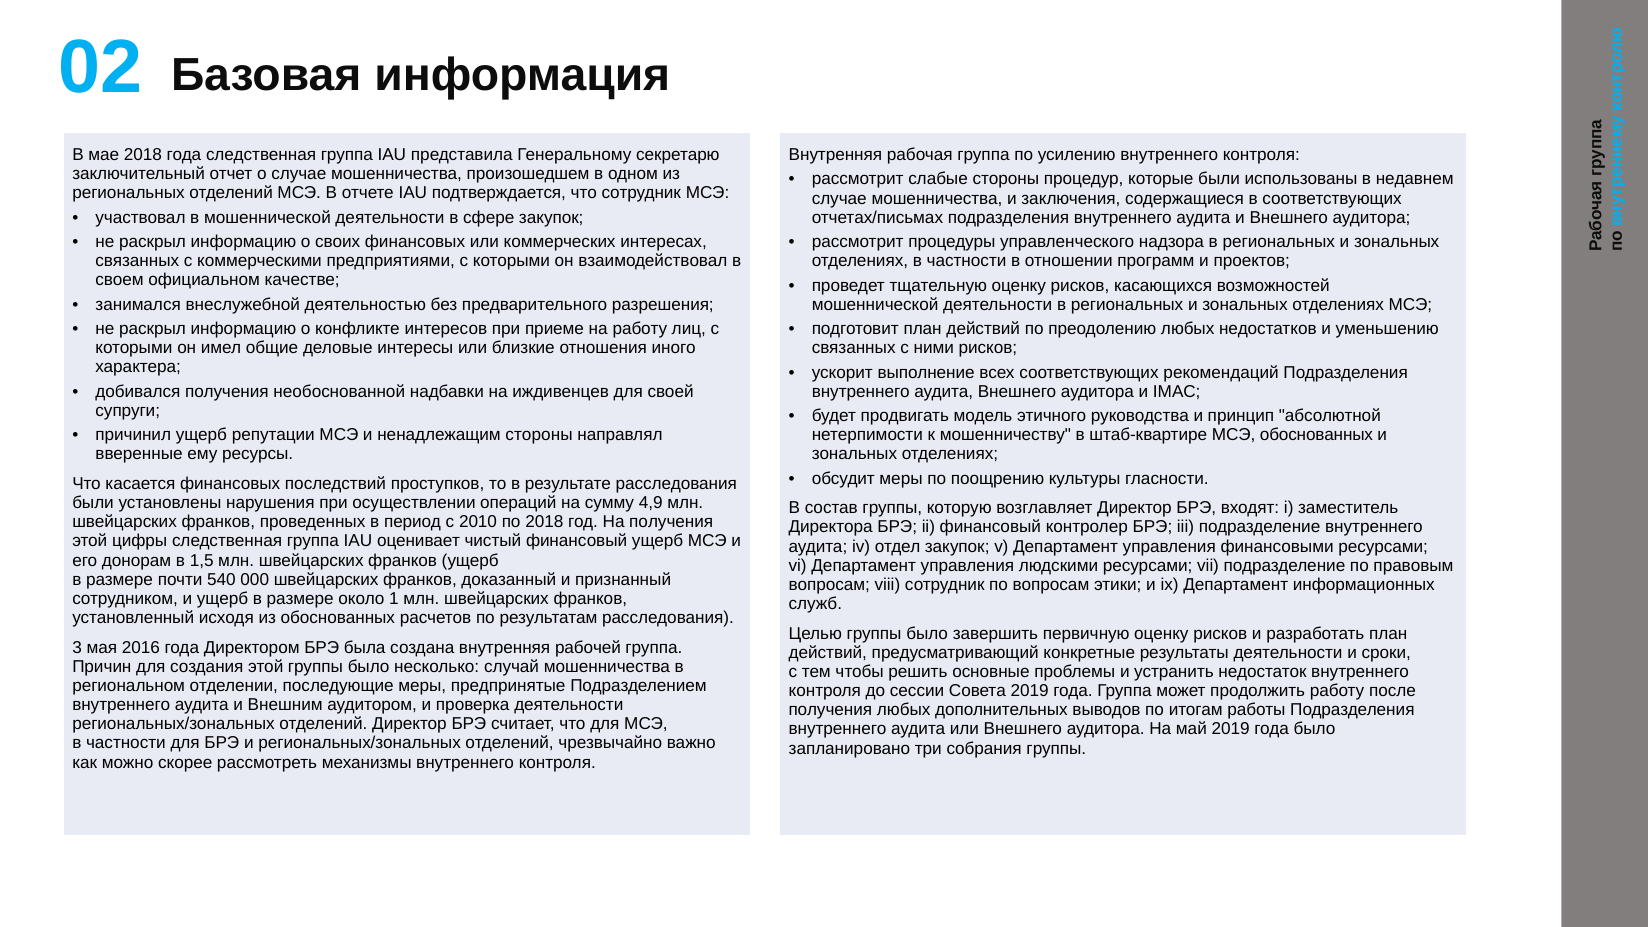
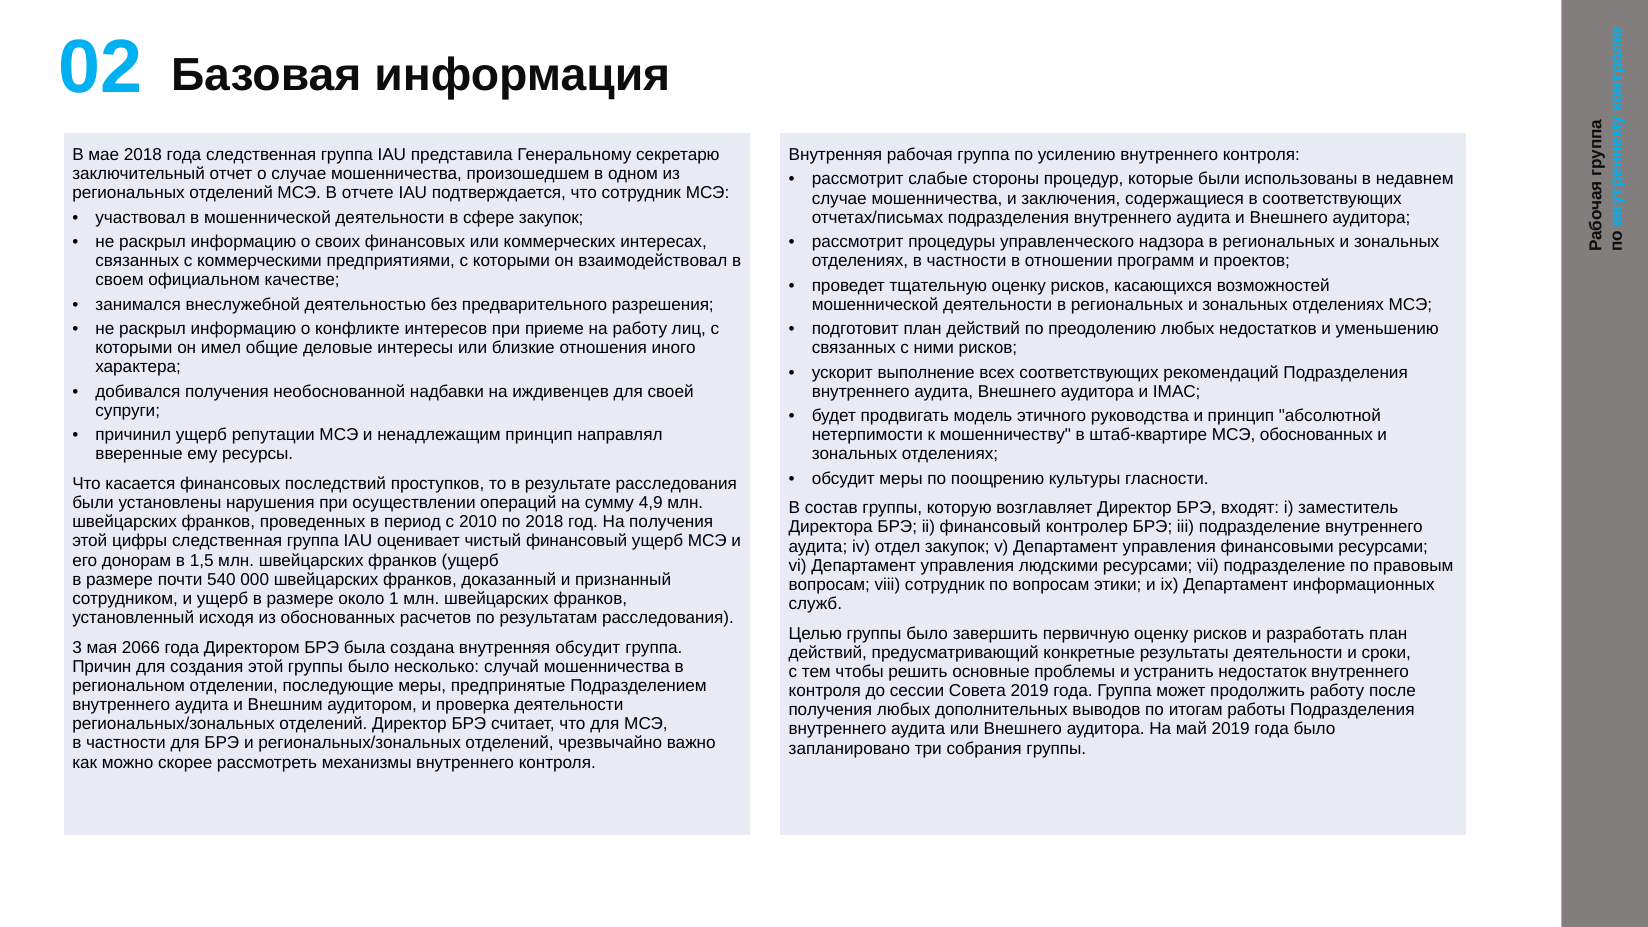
ненадлежащим стороны: стороны -> принцип
2016: 2016 -> 2066
внутренняя рабочей: рабочей -> обсудит
